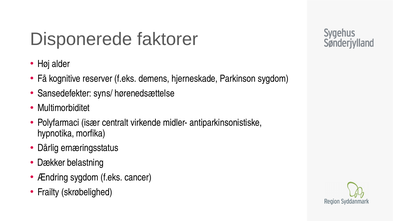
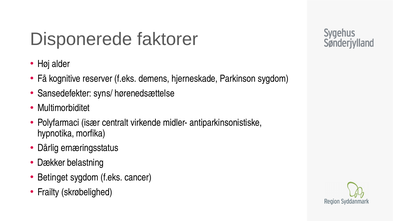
Ændring: Ændring -> Betinget
